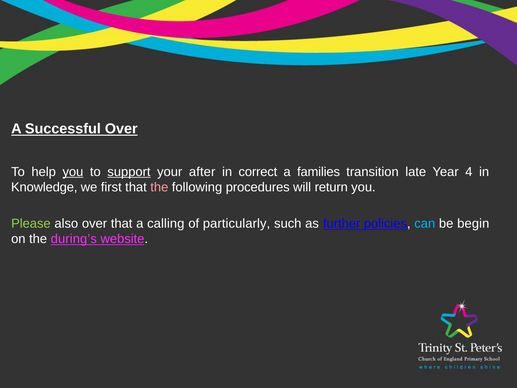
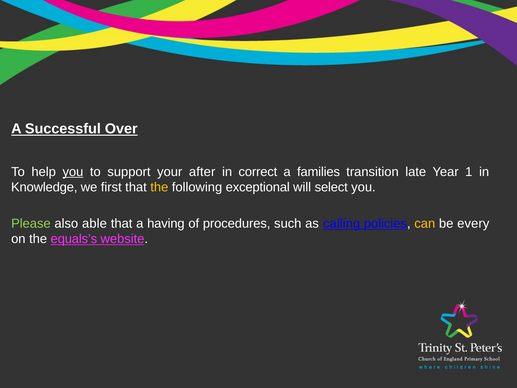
support underline: present -> none
4: 4 -> 1
the at (159, 187) colour: pink -> yellow
procedures: procedures -> exceptional
return: return -> select
also over: over -> able
calling: calling -> having
particularly: particularly -> procedures
further: further -> calling
can colour: light blue -> yellow
begin: begin -> every
during’s: during’s -> equals’s
